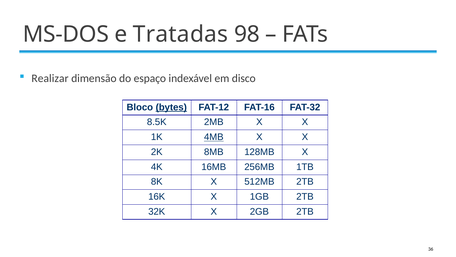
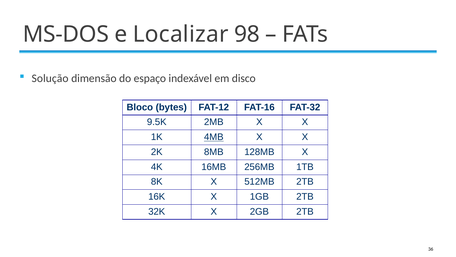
Tratadas: Tratadas -> Localizar
Realizar: Realizar -> Solução
bytes underline: present -> none
8.5K: 8.5K -> 9.5K
